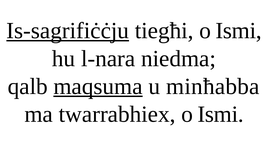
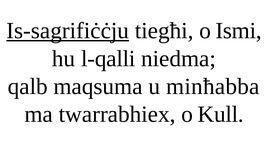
l-nara: l-nara -> l-qalli
maqsuma underline: present -> none
twarrabhiex o Ismi: Ismi -> Kull
